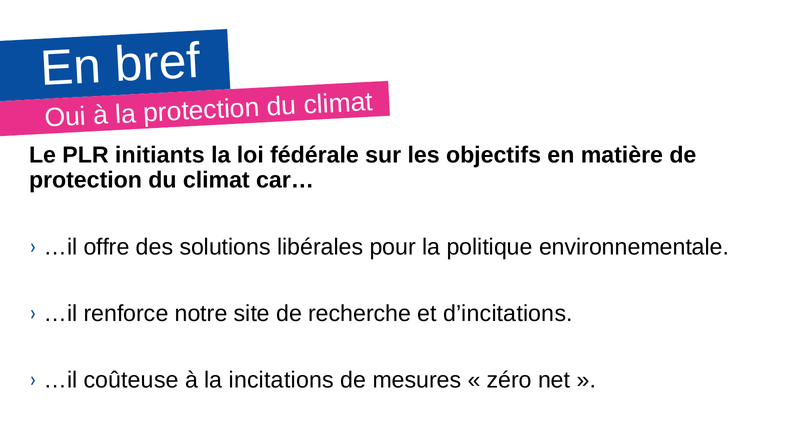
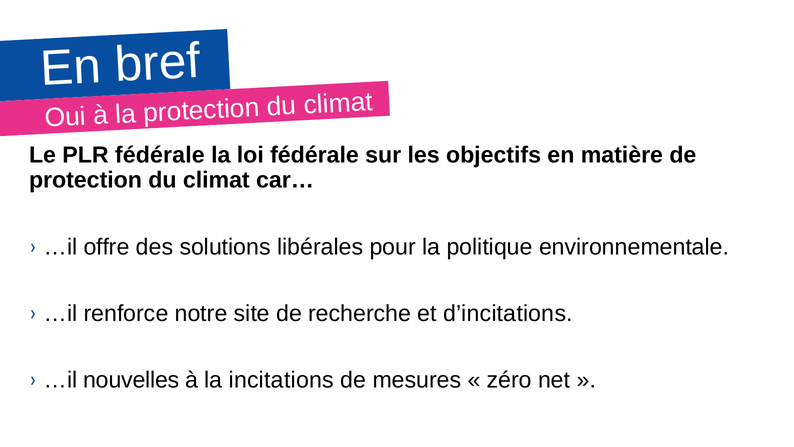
PLR initiants: initiants -> fédérale
coûteuse: coûteuse -> nouvelles
